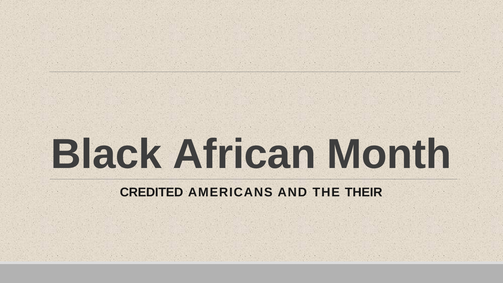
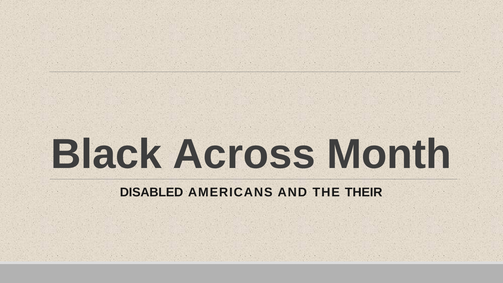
African: African -> Across
CREDITED: CREDITED -> DISABLED
